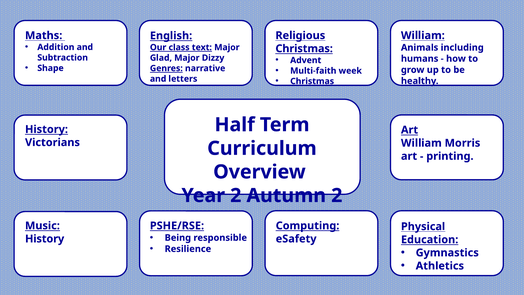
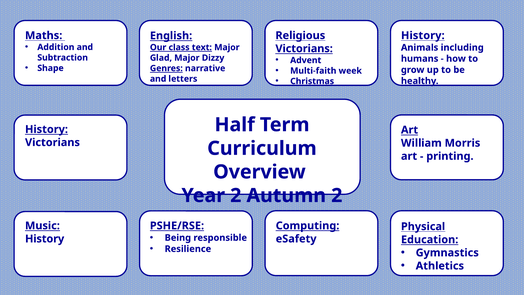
William at (423, 35): William -> History
Christmas at (304, 49): Christmas -> Victorians
